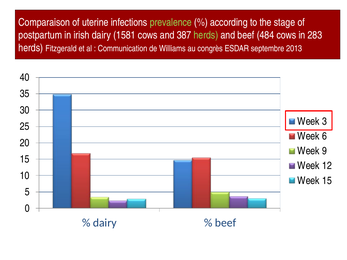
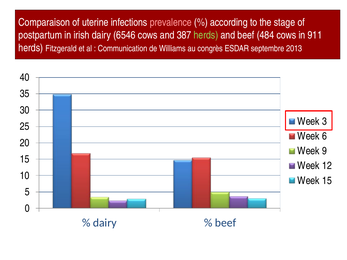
prevalence colour: light green -> pink
1581: 1581 -> 6546
283: 283 -> 911
